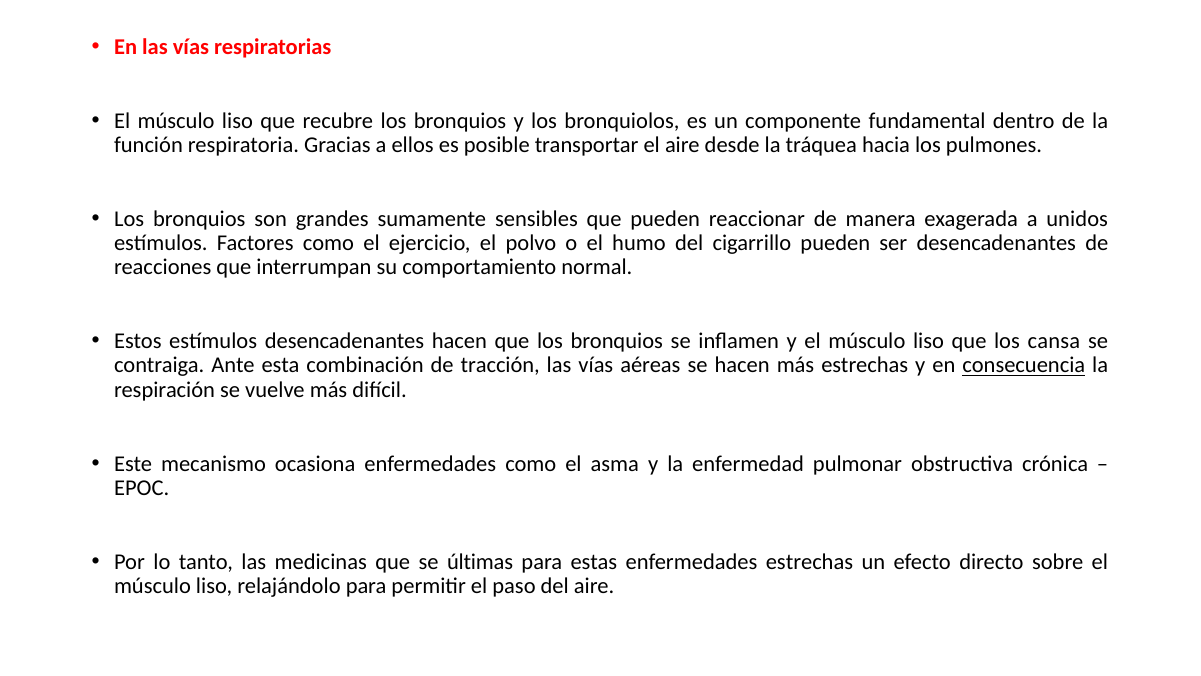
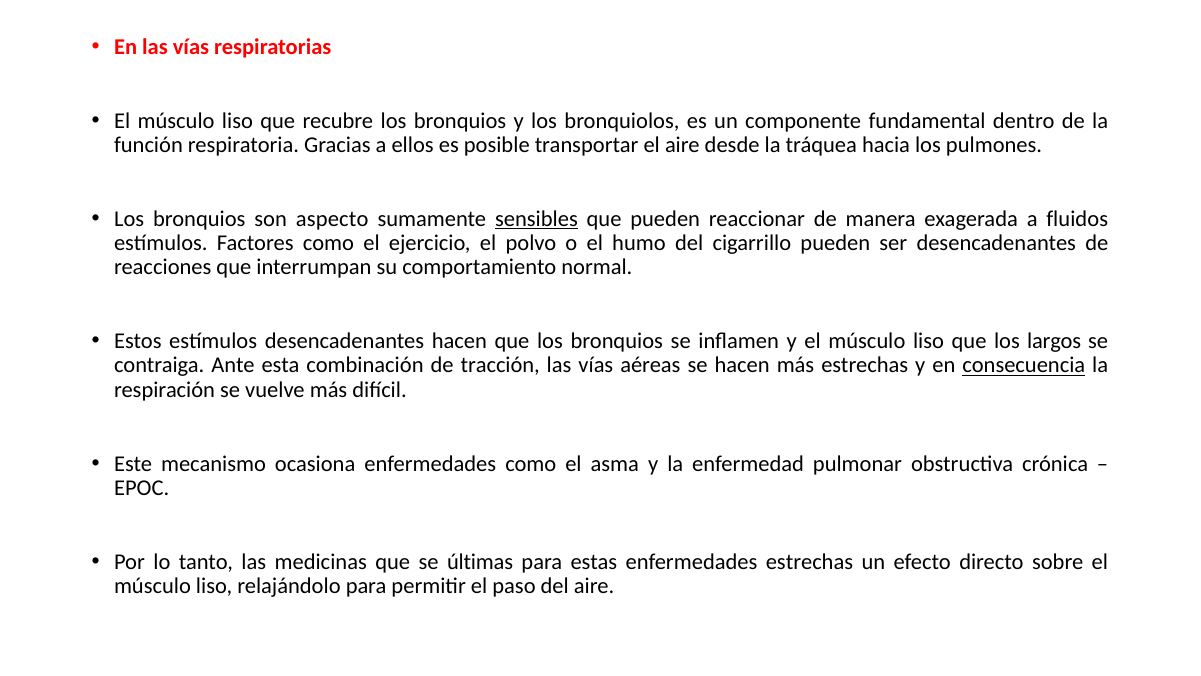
grandes: grandes -> aspecto
sensibles underline: none -> present
unidos: unidos -> fluidos
cansa: cansa -> largos
